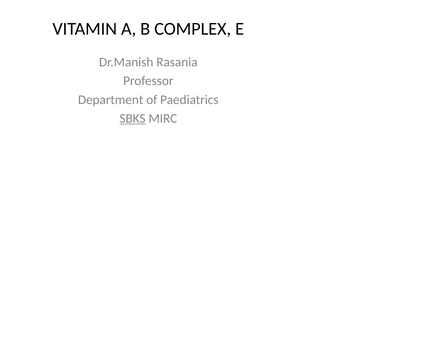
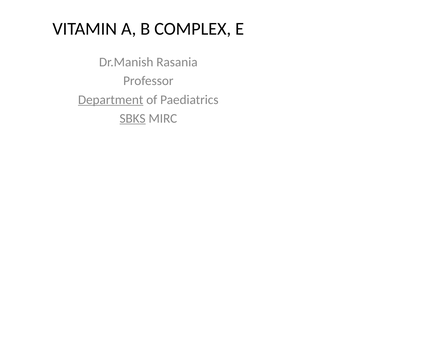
Department underline: none -> present
